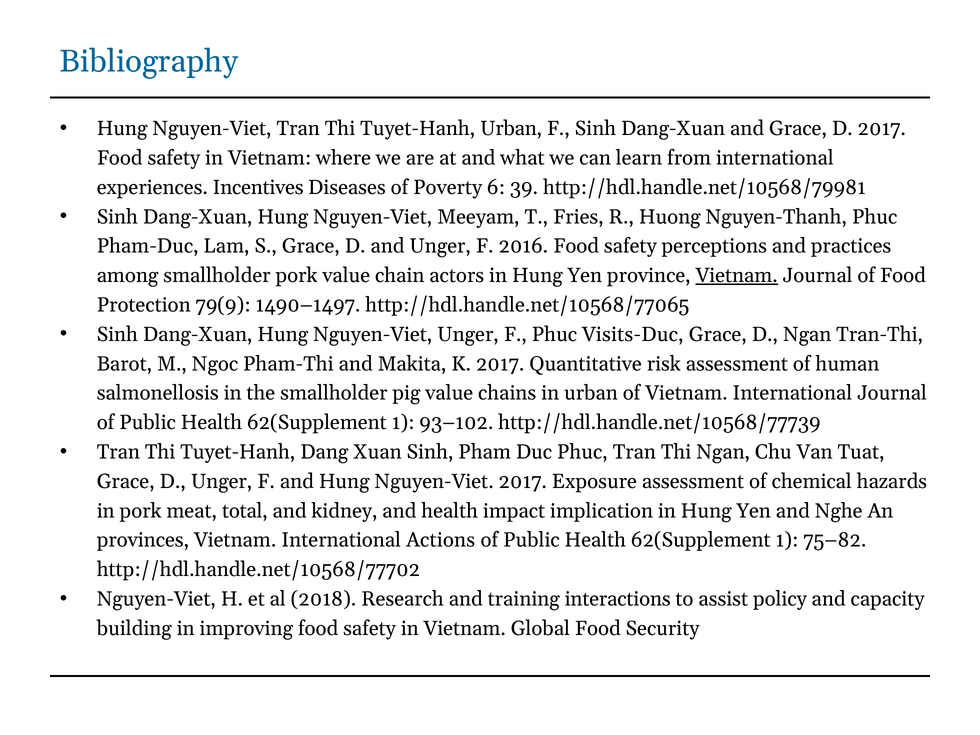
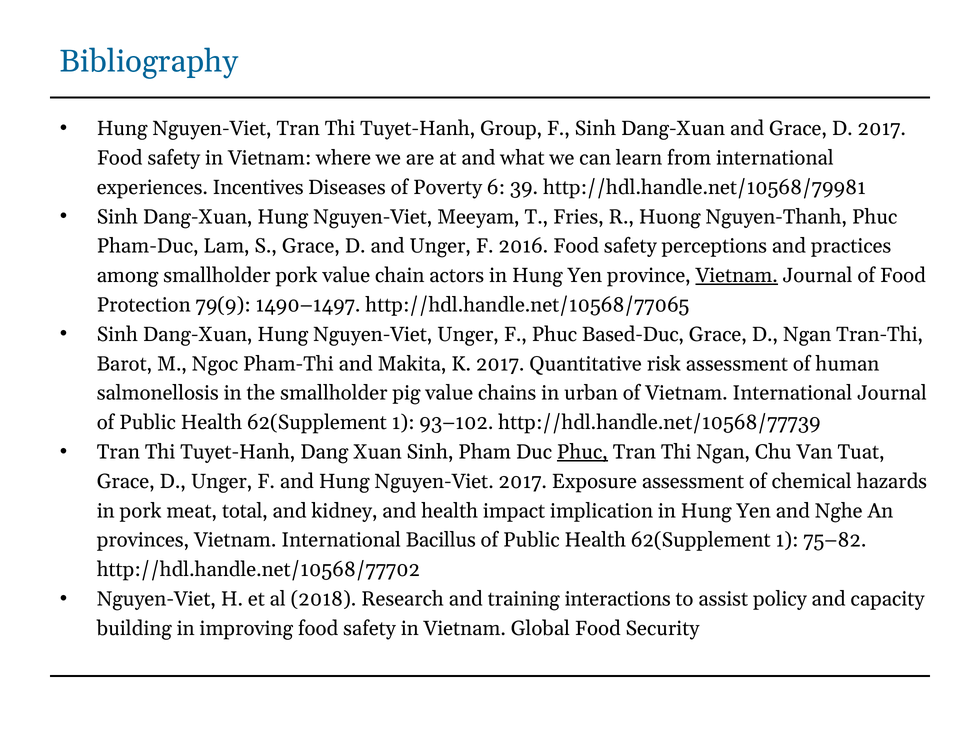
Tuyet-Hanh Urban: Urban -> Group
Visits-Duc: Visits-Duc -> Based-Duc
Phuc at (582, 452) underline: none -> present
Actions: Actions -> Bacillus
